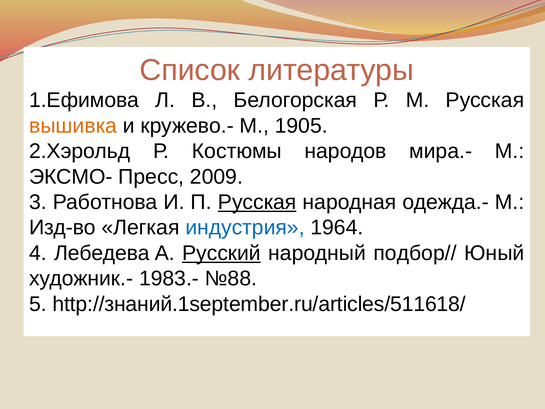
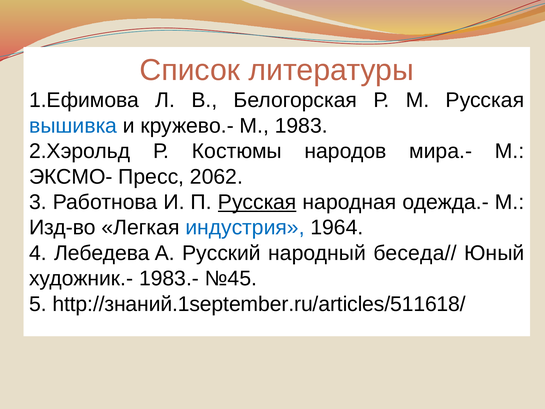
вышивка colour: orange -> blue
1905: 1905 -> 1983
2009: 2009 -> 2062
Русский underline: present -> none
подбор//: подбор// -> беседа//
№88: №88 -> №45
